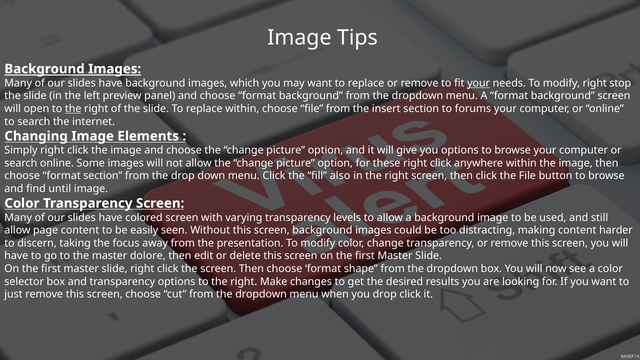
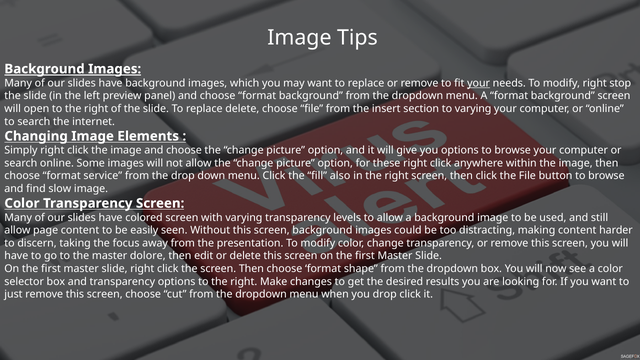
the at (73, 109) underline: present -> none
replace within: within -> delete
to forums: forums -> varying
format section: section -> service
until: until -> slow
